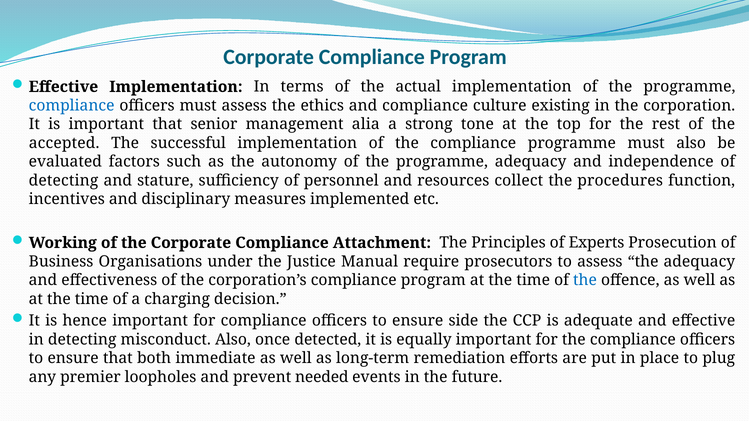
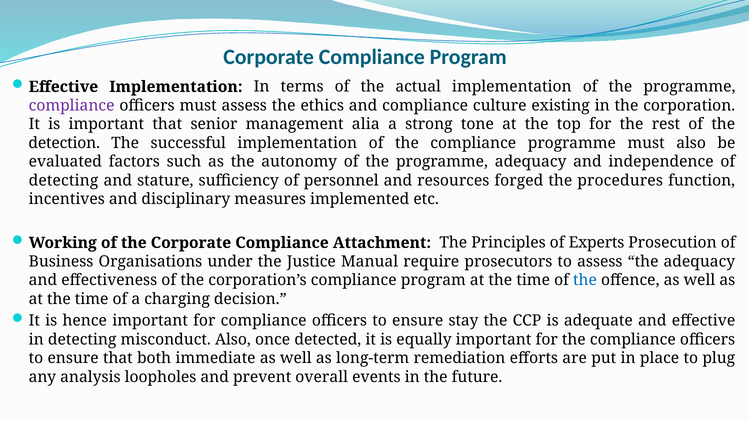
compliance at (72, 106) colour: blue -> purple
accepted: accepted -> detection
collect: collect -> forged
side: side -> stay
premier: premier -> analysis
needed: needed -> overall
